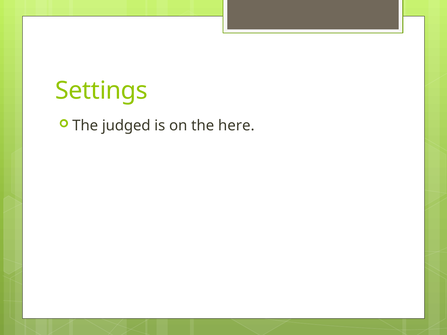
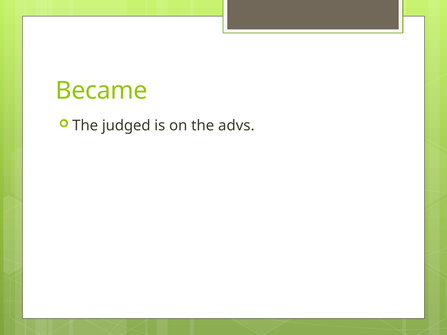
Settings: Settings -> Became
here: here -> advs
